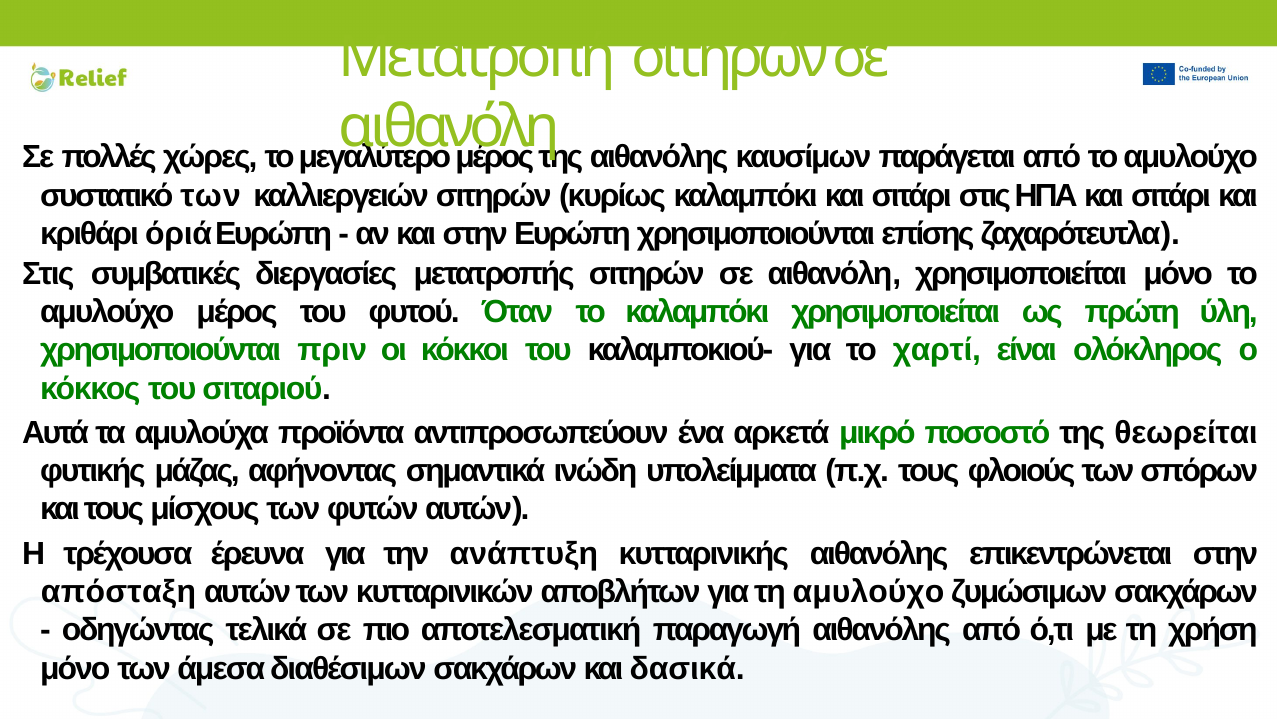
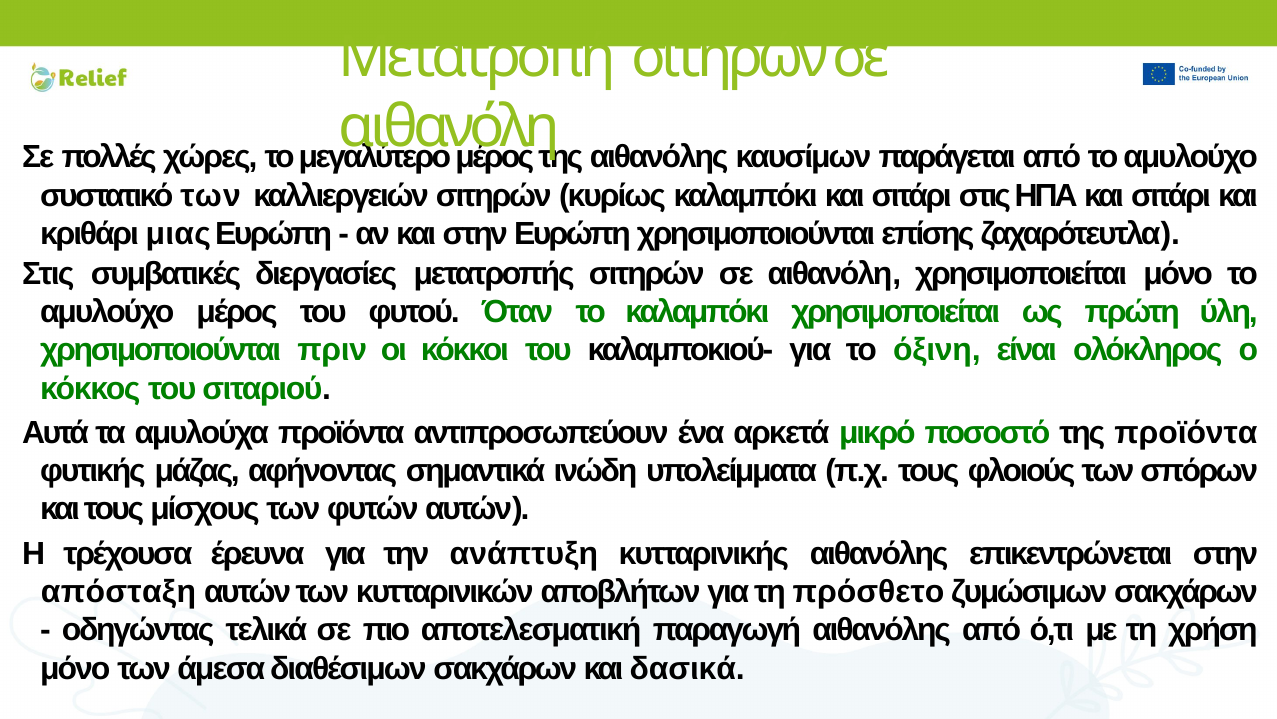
όριά: όριά -> μιας
χαρτί: χαρτί -> όξινη
της θεωρείται: θεωρείται -> προϊόντα
τη αμυλούχο: αμυλούχο -> πρόσθετο
